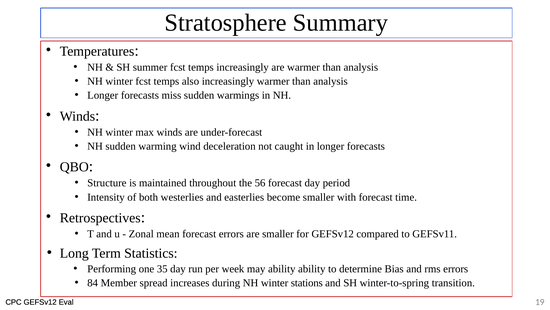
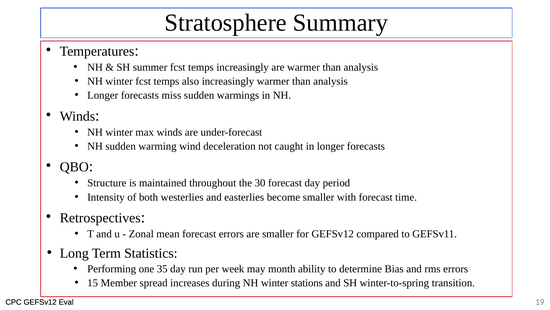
56: 56 -> 30
may ability: ability -> month
84: 84 -> 15
